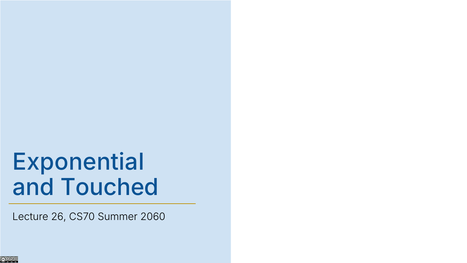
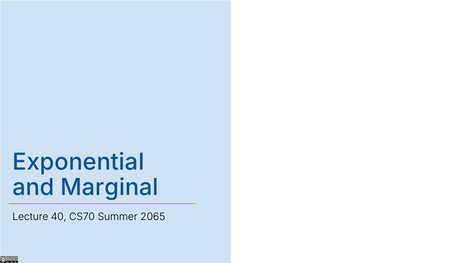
Touched: Touched -> Marginal
26: 26 -> 40
2060: 2060 -> 2065
